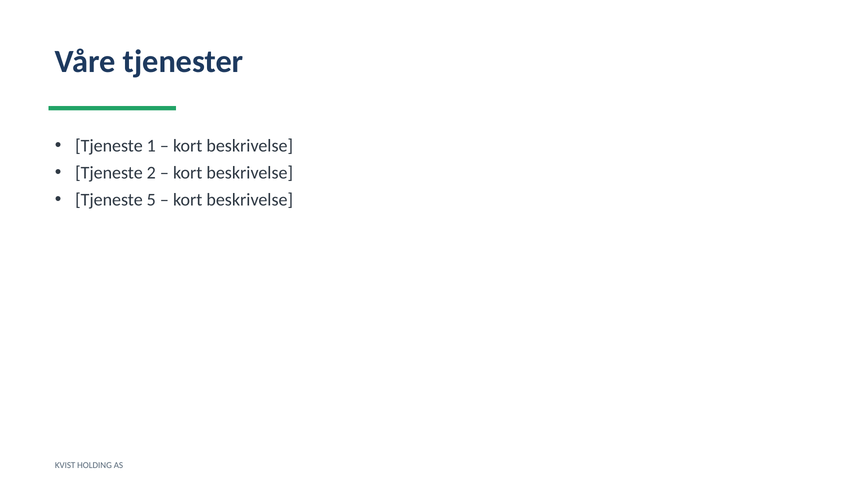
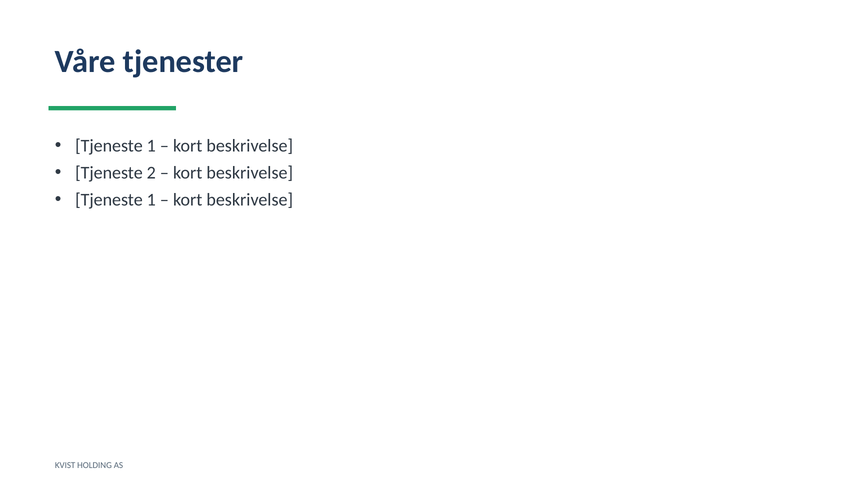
5 at (151, 200): 5 -> 1
